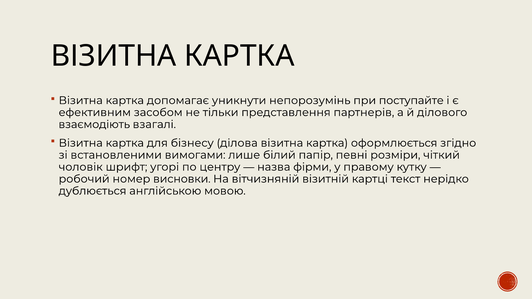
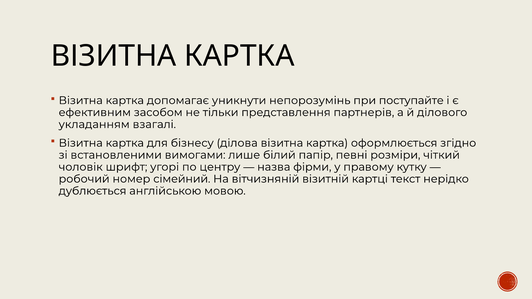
взаємодіють: взаємодіють -> укладанням
висновки: висновки -> сімейний
